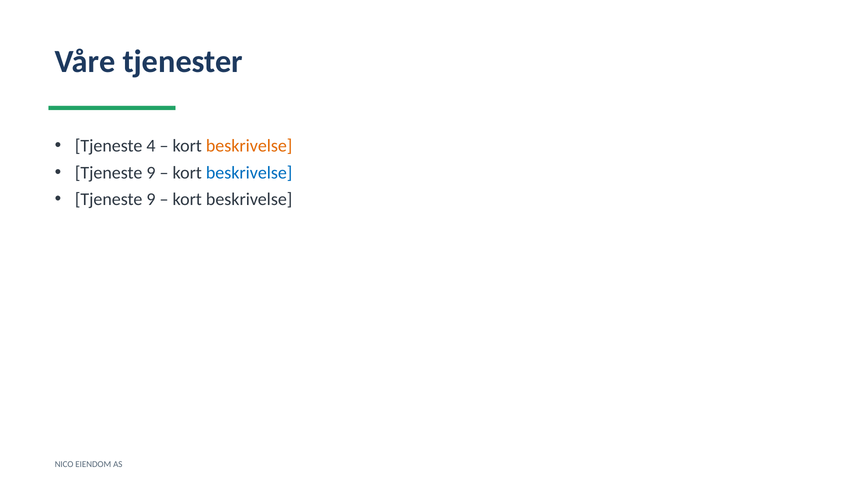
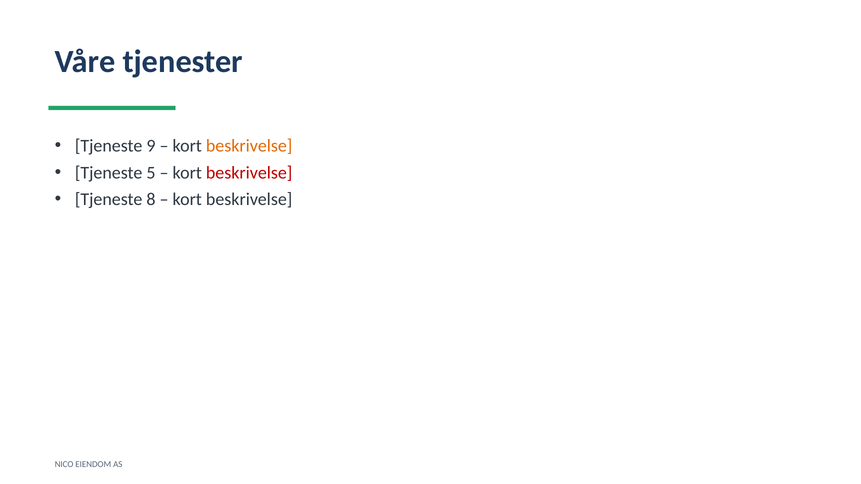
4: 4 -> 9
9 at (151, 173): 9 -> 5
beskrivelse at (249, 173) colour: blue -> red
9 at (151, 200): 9 -> 8
